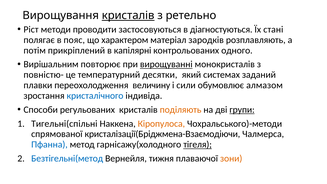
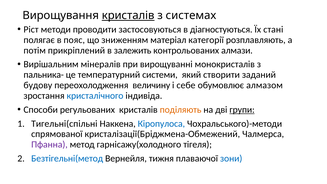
ретельно: ретельно -> системах
характером: характером -> зниженням
зародків: зародків -> категорії
капілярні: капілярні -> залежить
одного: одного -> алмази
повторює: повторює -> мінералів
вирощуванні underline: present -> none
повністю-: повністю- -> пальника-
десятки: десятки -> системи
системах: системах -> створити
плавки: плавки -> будову
сили: сили -> себе
Кіропулоса colour: orange -> blue
кристалізації(Бріджмена-Взаємодіючи: кристалізації(Бріджмена-Взаємодіючи -> кристалізації(Бріджмена-Обмежений
Пфанна colour: blue -> purple
тігеля underline: present -> none
зони colour: orange -> blue
